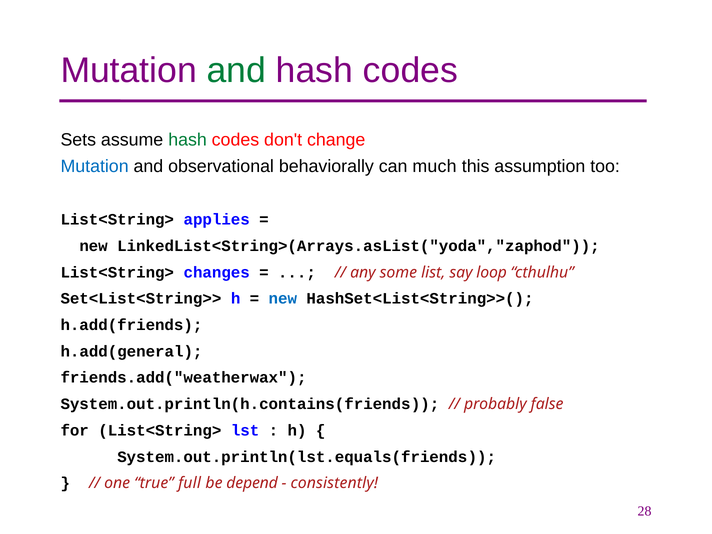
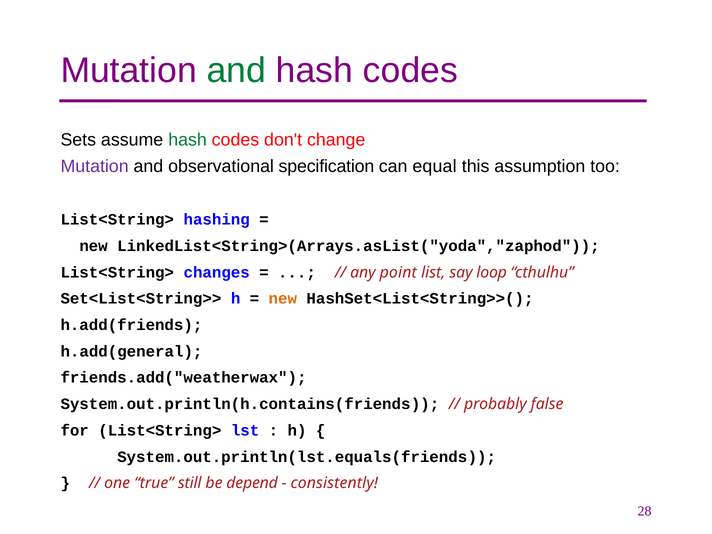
Mutation at (95, 166) colour: blue -> purple
behaviorally: behaviorally -> specification
much: much -> equal
applies: applies -> hashing
some: some -> point
new at (283, 299) colour: blue -> orange
full: full -> still
